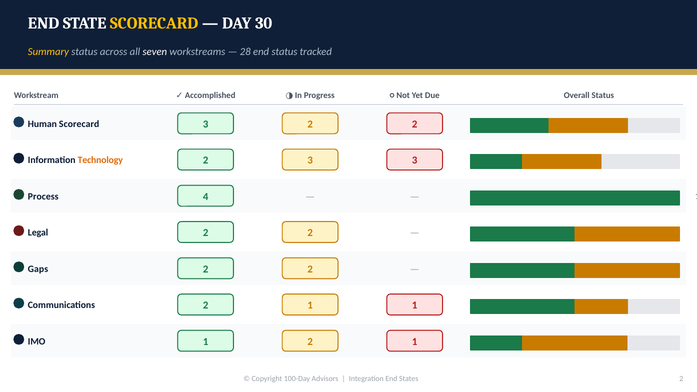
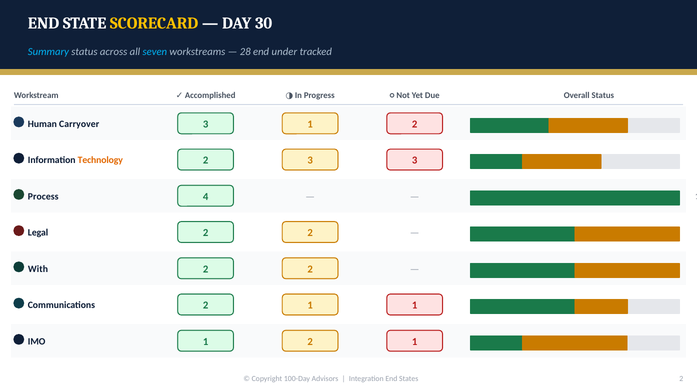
Summary colour: yellow -> light blue
seven colour: white -> light blue
end status: status -> under
Human Scorecard: Scorecard -> Carryover
3 2: 2 -> 1
Gaps: Gaps -> With
